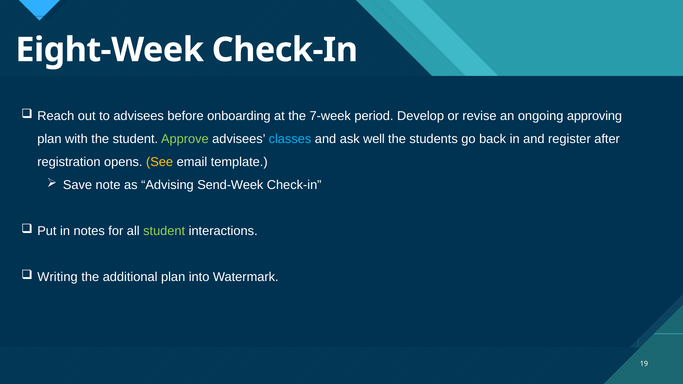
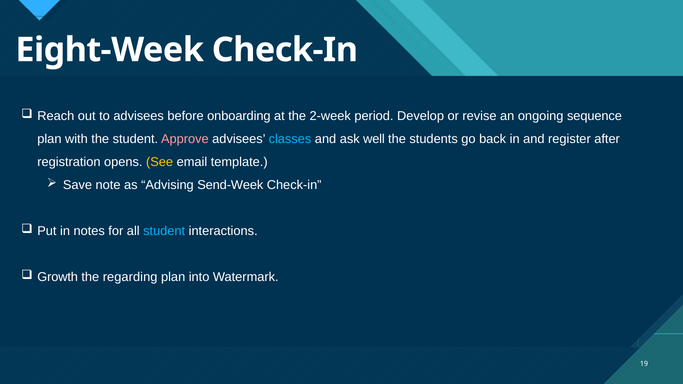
7-week: 7-week -> 2-week
approving: approving -> sequence
Approve colour: light green -> pink
student at (164, 231) colour: light green -> light blue
Writing: Writing -> Growth
additional: additional -> regarding
